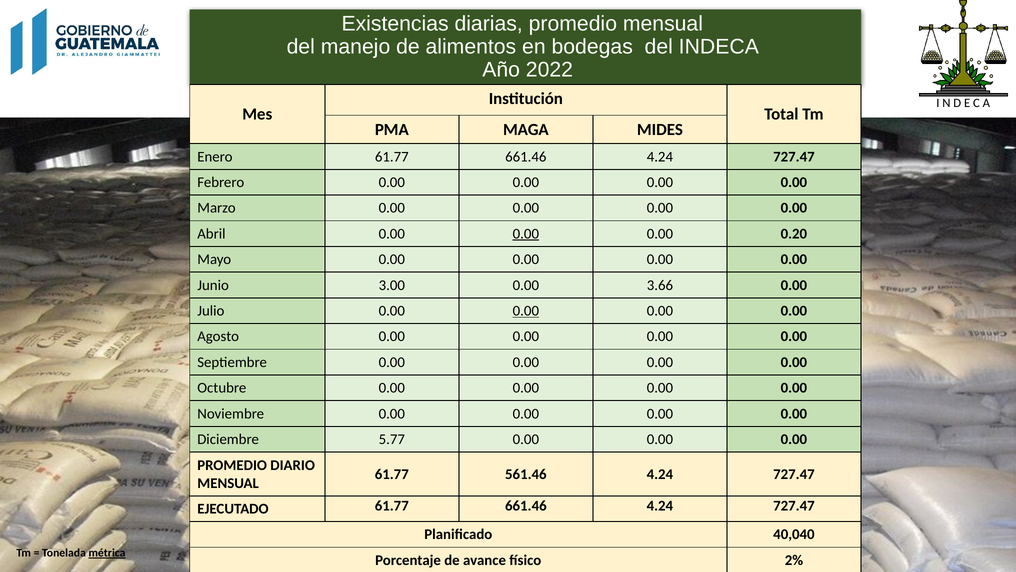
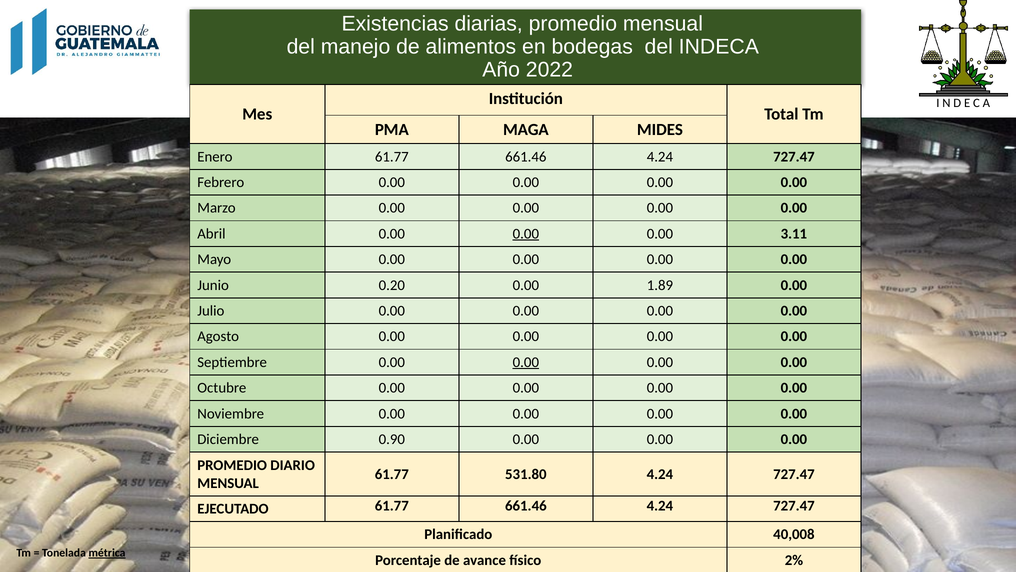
0.20: 0.20 -> 3.11
3.00: 3.00 -> 0.20
3.66: 3.66 -> 1.89
0.00 at (526, 311) underline: present -> none
0.00 at (526, 362) underline: none -> present
5.77: 5.77 -> 0.90
561.46: 561.46 -> 531.80
40,040: 40,040 -> 40,008
